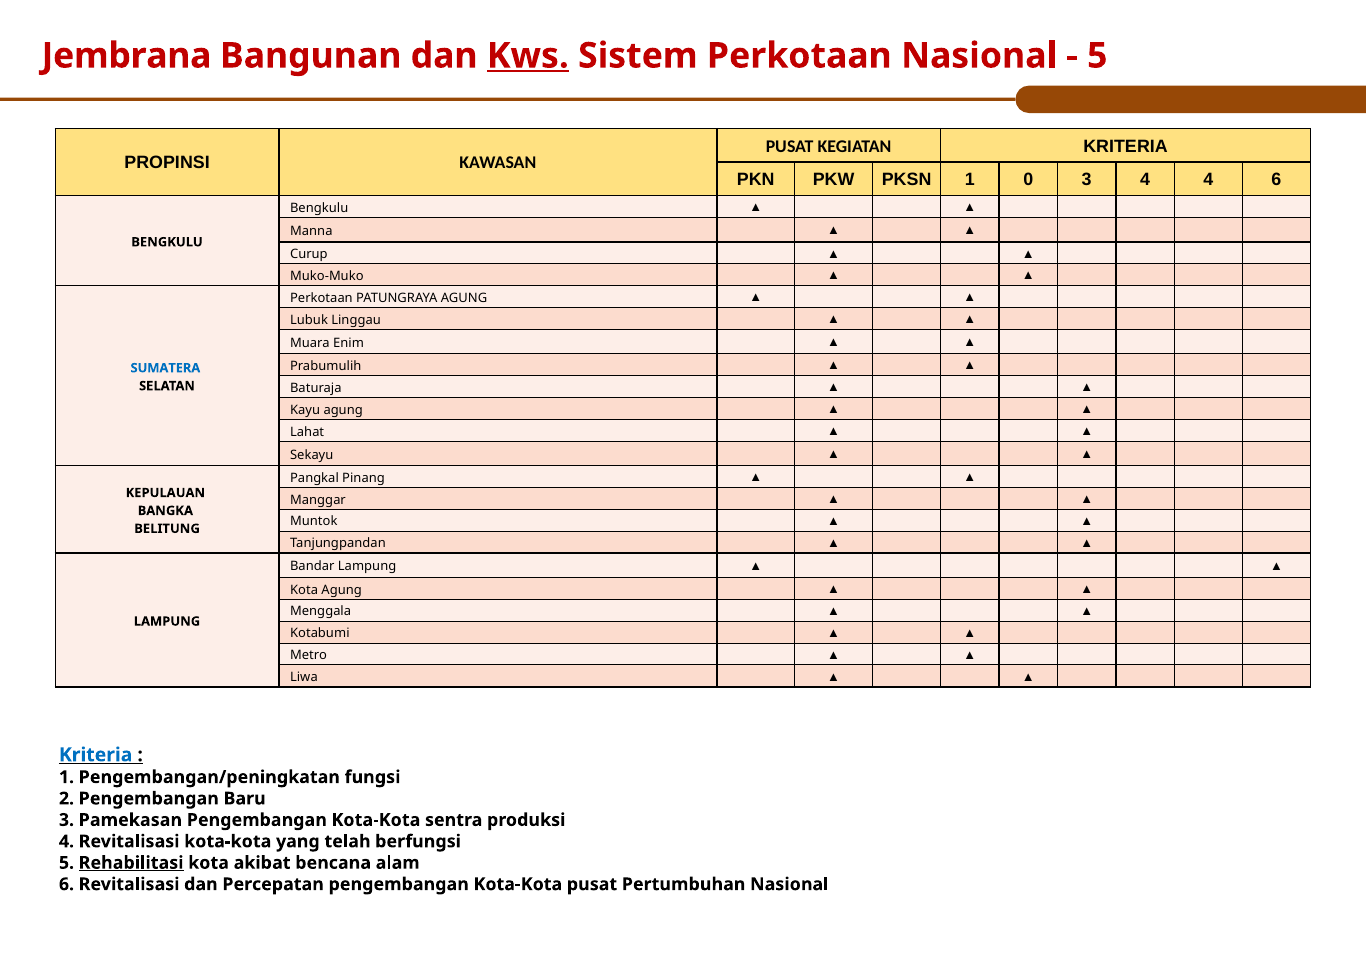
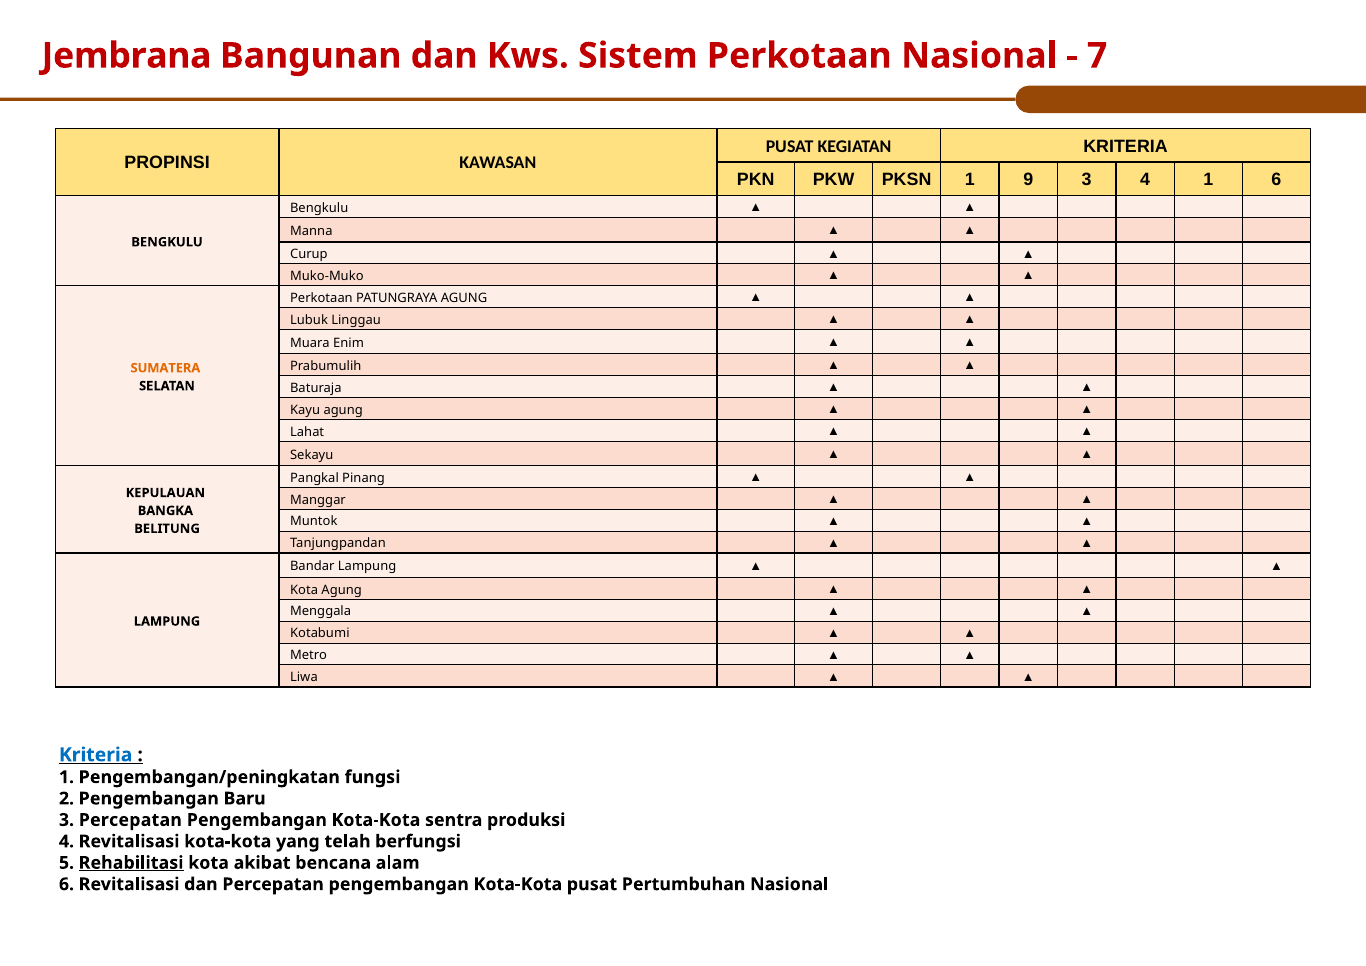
Kws underline: present -> none
5 at (1097, 56): 5 -> 7
0: 0 -> 9
4 4: 4 -> 1
SUMATERA colour: blue -> orange
3 Pamekasan: Pamekasan -> Percepatan
